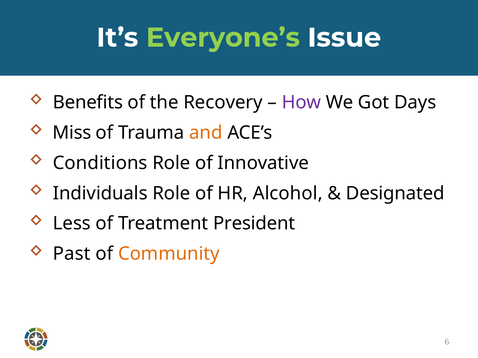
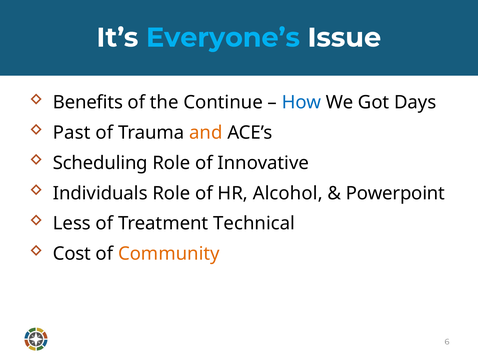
Everyone’s colour: light green -> light blue
Recovery: Recovery -> Continue
How colour: purple -> blue
Miss: Miss -> Past
Conditions: Conditions -> Scheduling
Designated: Designated -> Powerpoint
President: President -> Technical
Past: Past -> Cost
